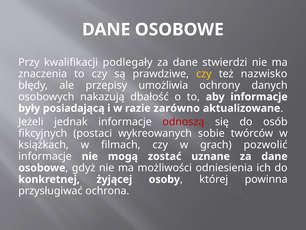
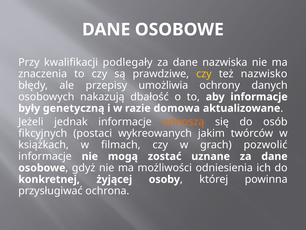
stwierdzi: stwierdzi -> nazwiska
posiadającą: posiadającą -> genetyczną
zarówno: zarówno -> domowa
odnoszą colour: red -> orange
sobie: sobie -> jakim
